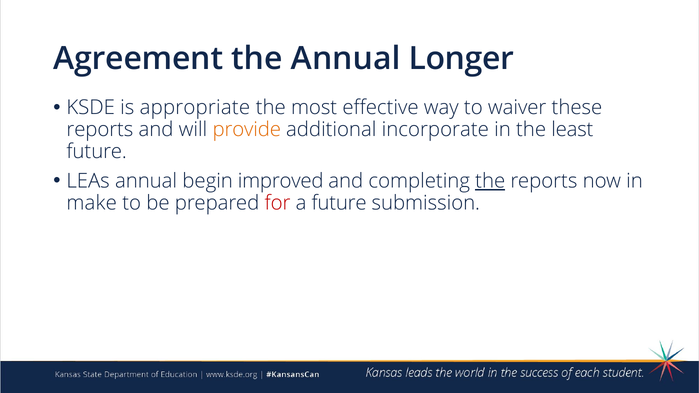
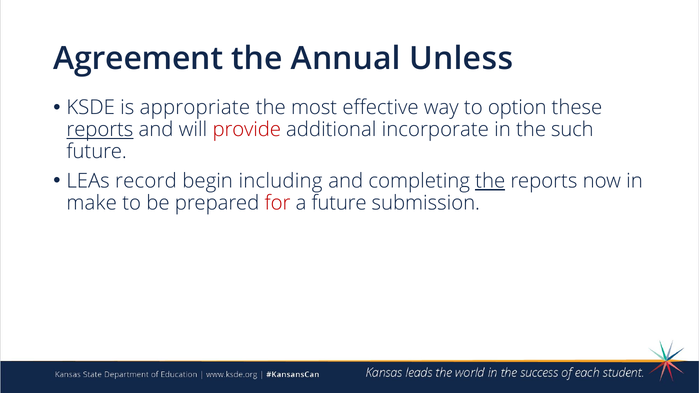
Longer: Longer -> Unless
waiver: waiver -> option
reports at (100, 130) underline: none -> present
provide colour: orange -> red
least: least -> such
LEAs annual: annual -> record
improved: improved -> including
